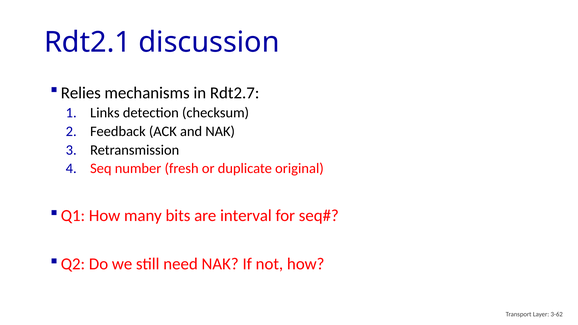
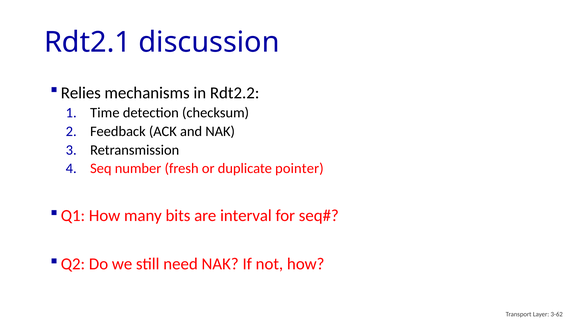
Rdt2.7: Rdt2.7 -> Rdt2.2
Links: Links -> Time
original: original -> pointer
